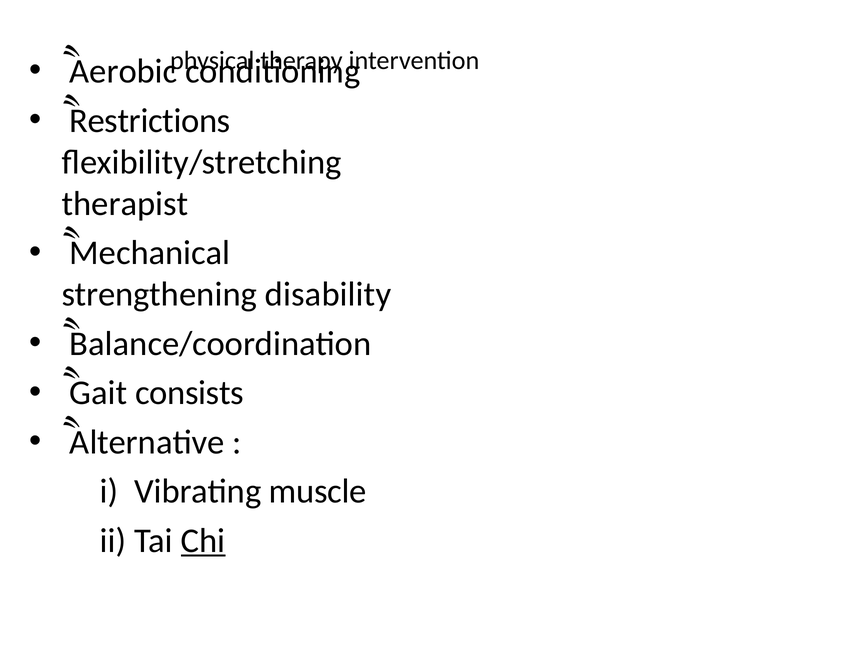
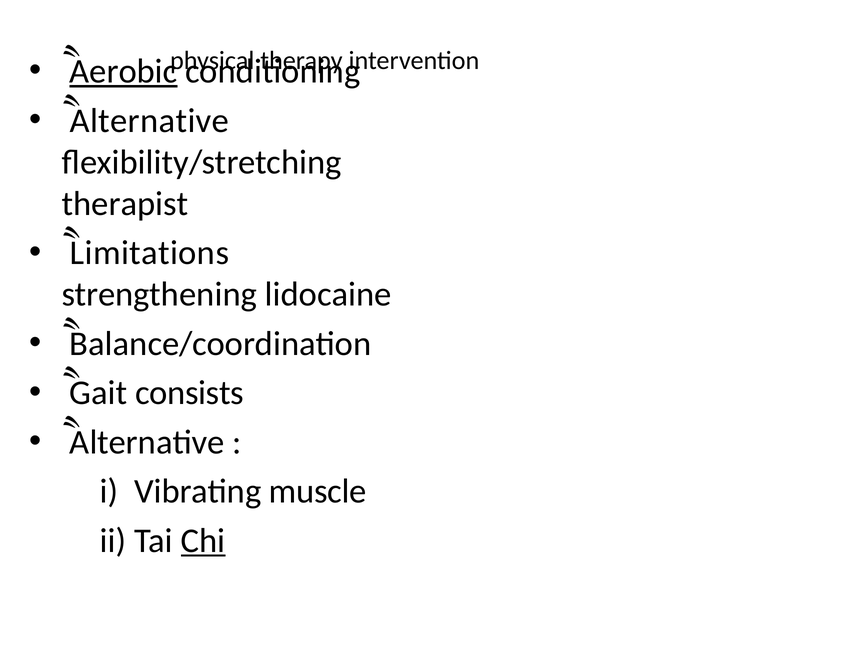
Aerobic underline: none -> present
Restrictions at (150, 121): Restrictions -> Alternative
Mechanical: Mechanical -> Limitations
disability: disability -> lidocaine
